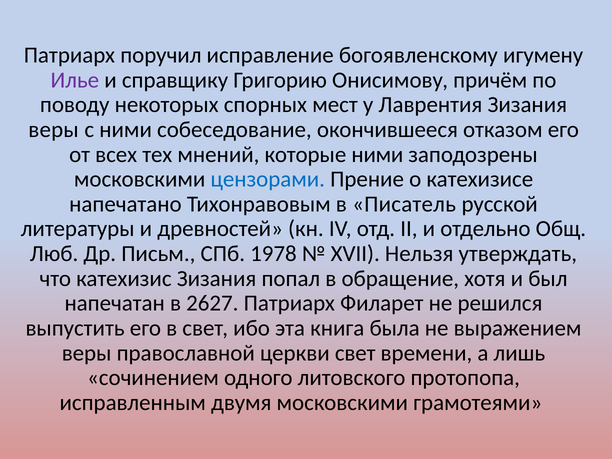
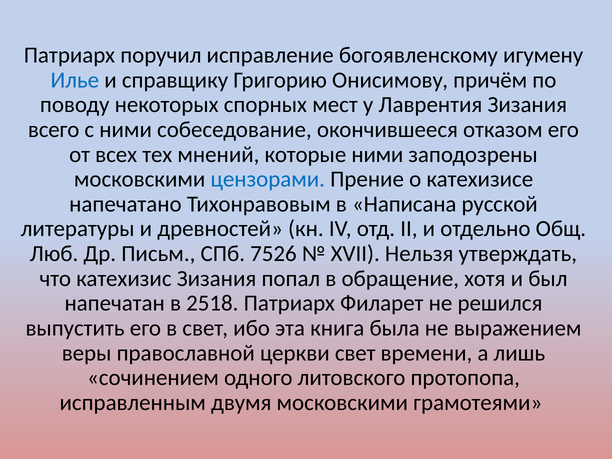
Илье colour: purple -> blue
веры at (54, 130): веры -> всего
Писатель: Писатель -> Написана
1978: 1978 -> 7526
2627: 2627 -> 2518
